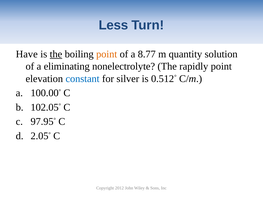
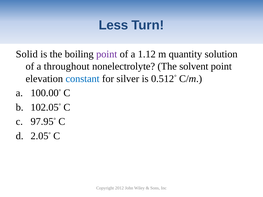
Have: Have -> Solid
the at (56, 54) underline: present -> none
point at (107, 54) colour: orange -> purple
8.77: 8.77 -> 1.12
eliminating: eliminating -> throughout
rapidly: rapidly -> solvent
